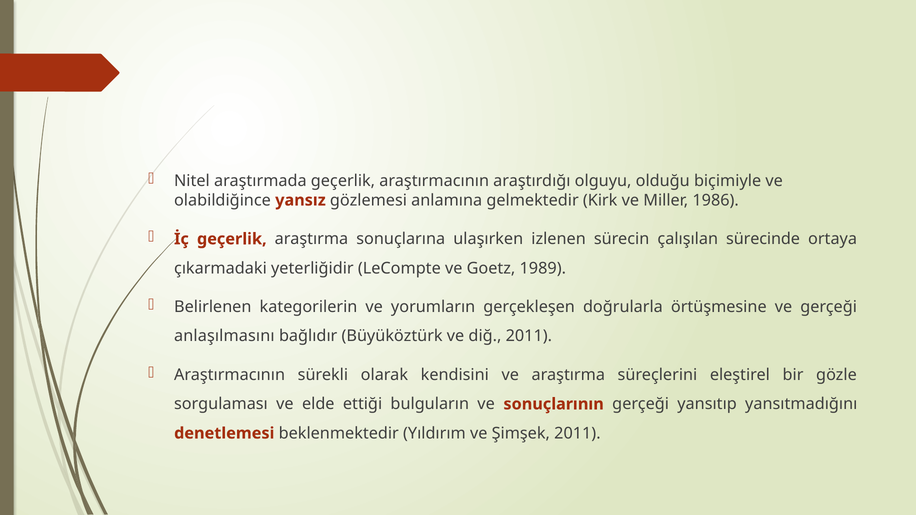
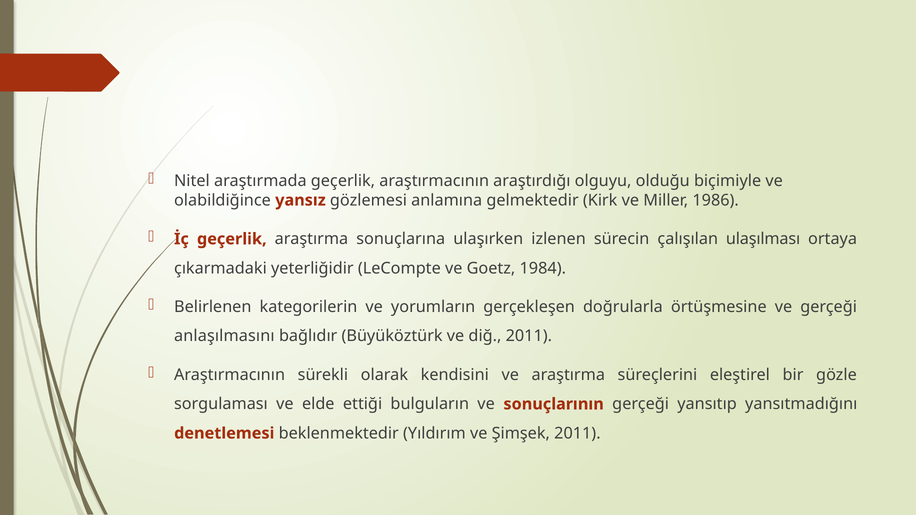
sürecinde: sürecinde -> ulaşılması
1989: 1989 -> 1984
